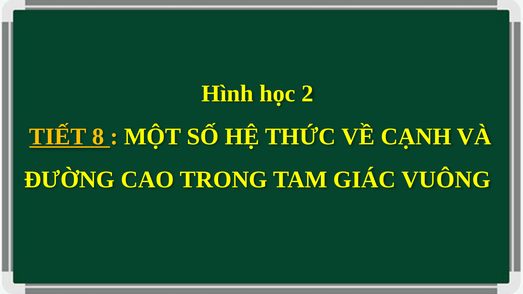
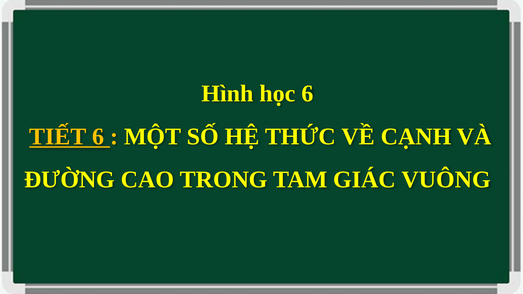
học 2: 2 -> 6
TIẾT 8: 8 -> 6
